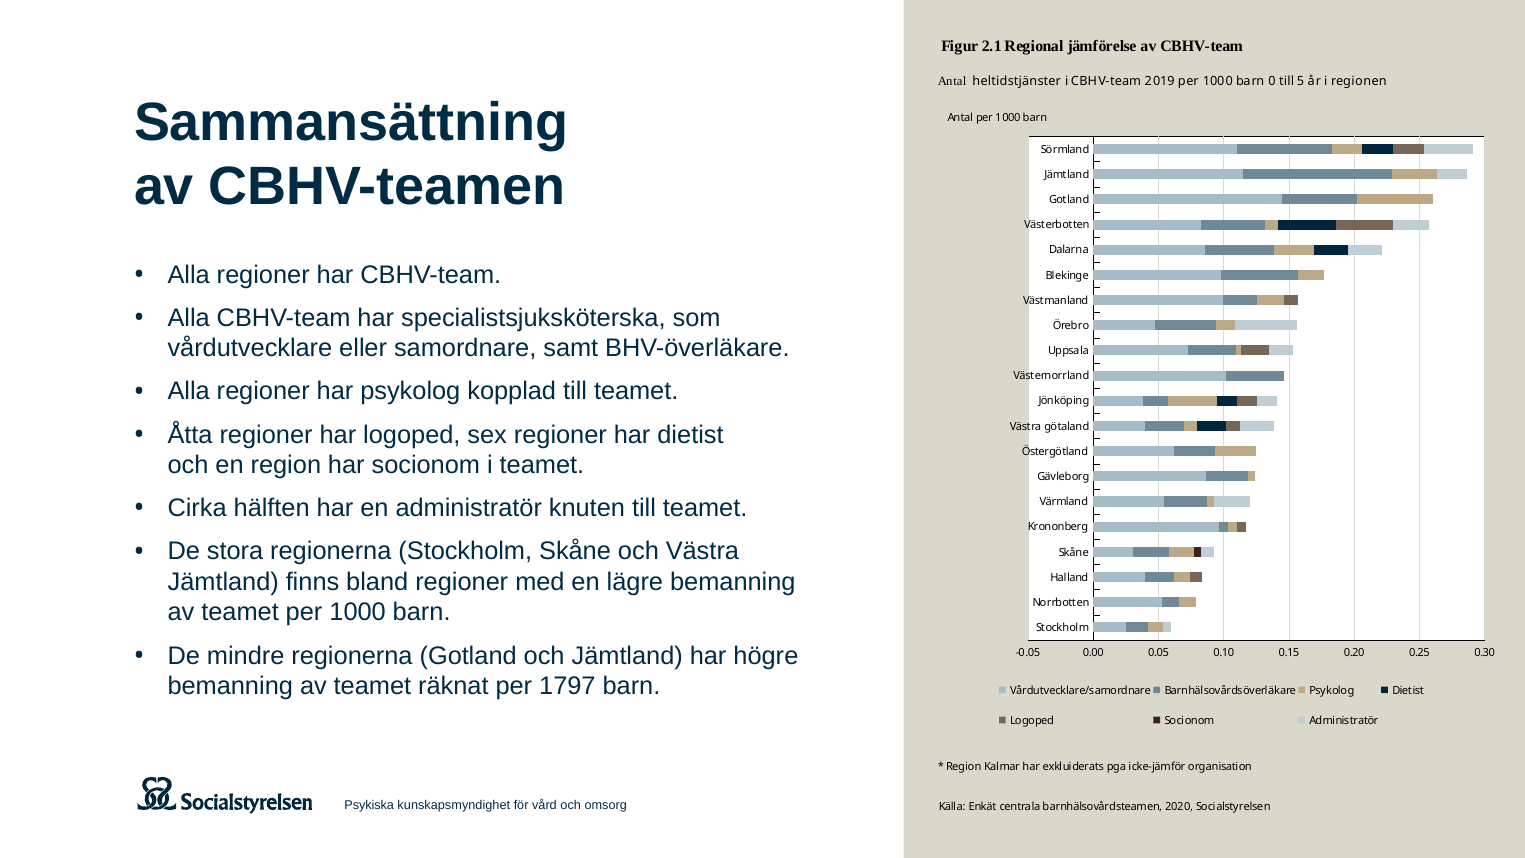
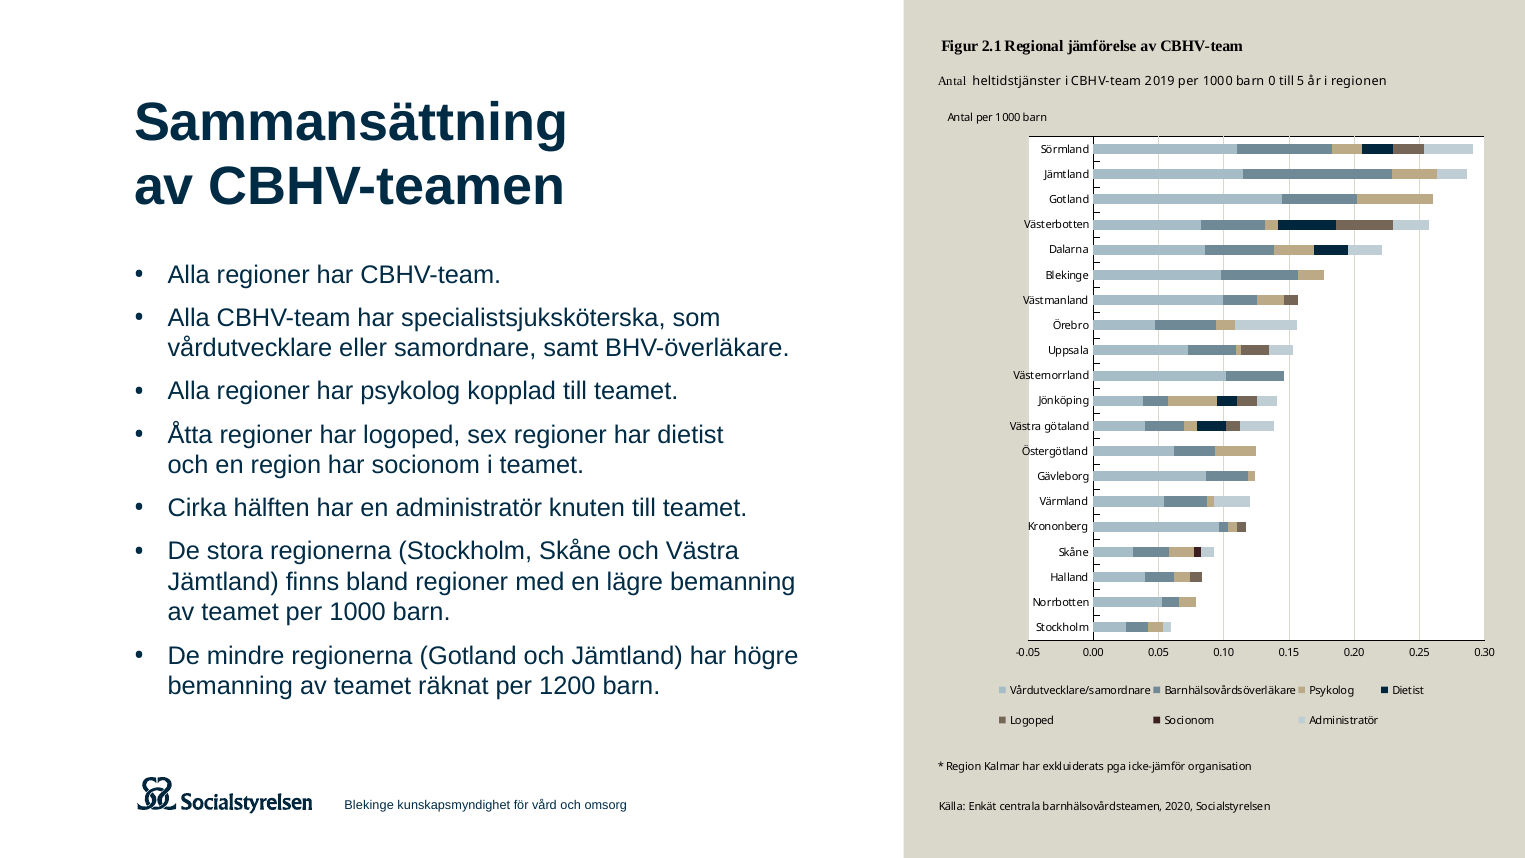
1797: 1797 -> 1200
Psykiska at (369, 805): Psykiska -> Blekinge
